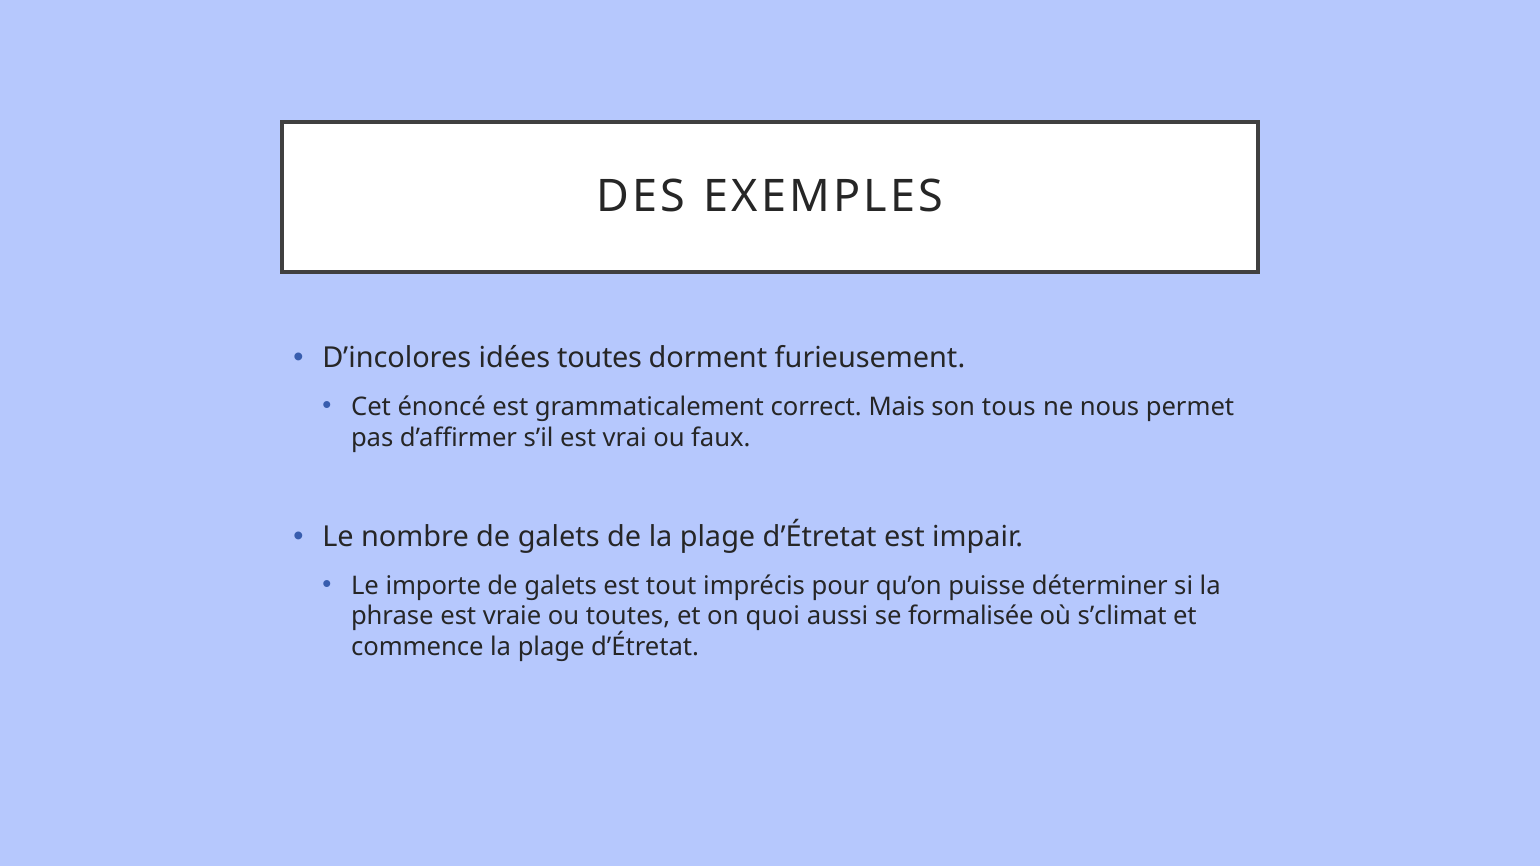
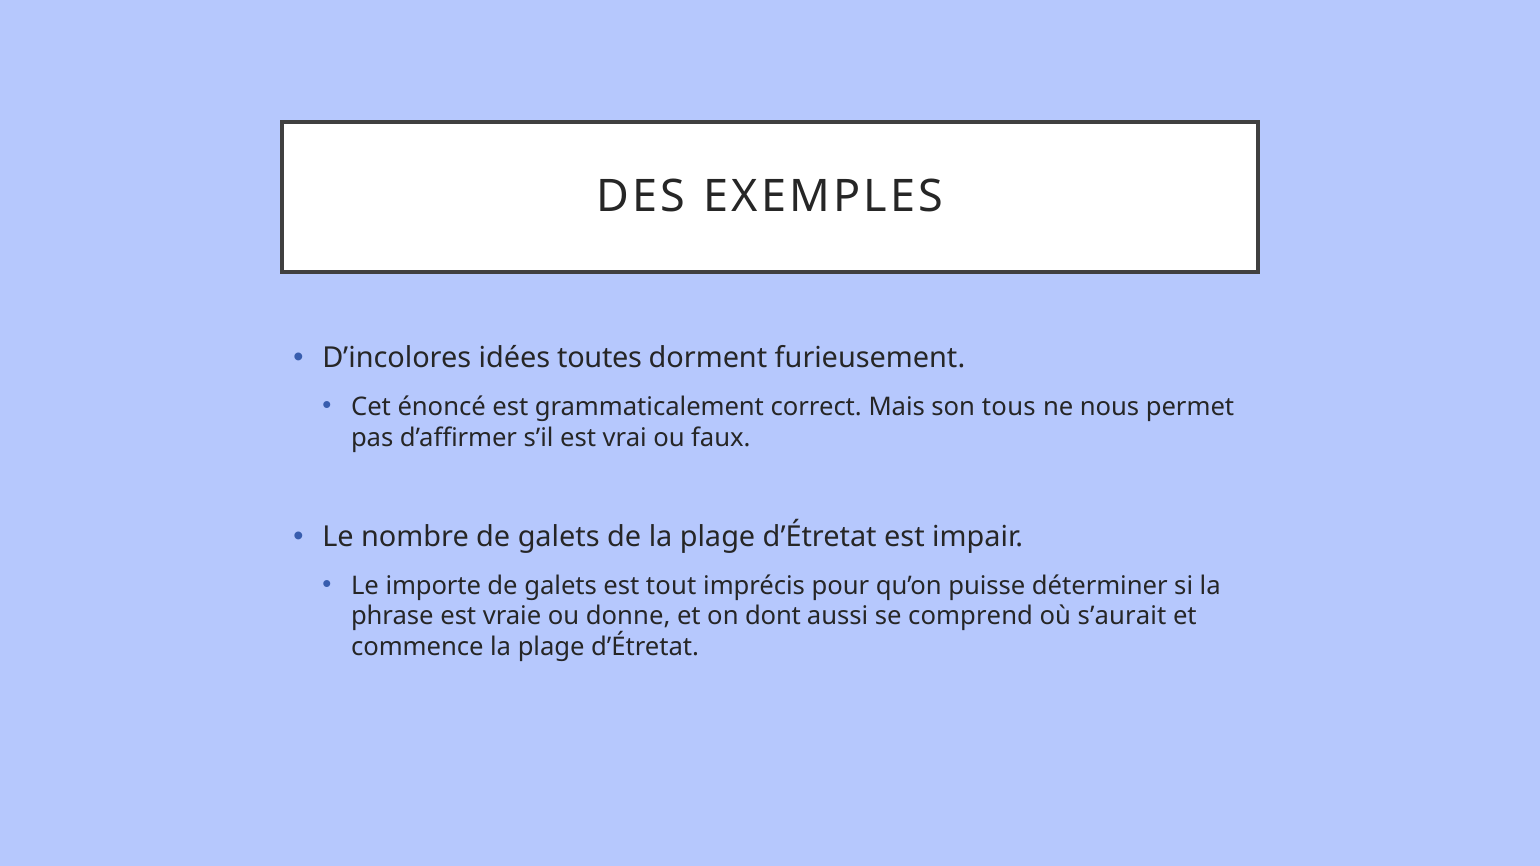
ou toutes: toutes -> donne
quoi: quoi -> dont
formalisée: formalisée -> comprend
s’climat: s’climat -> s’aurait
